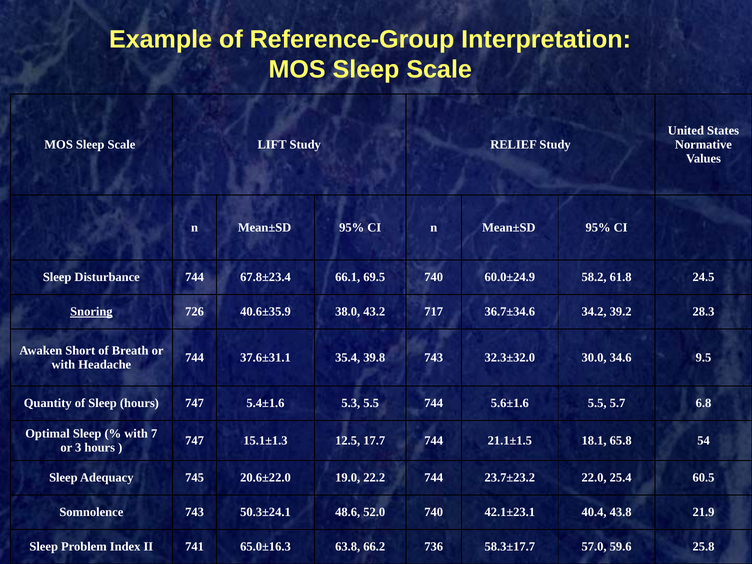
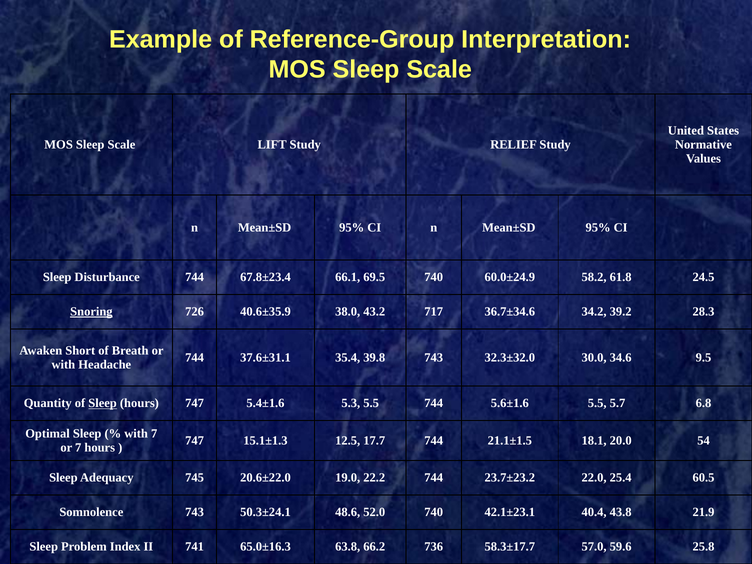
Sleep at (103, 403) underline: none -> present
65.8: 65.8 -> 20.0
or 3: 3 -> 7
